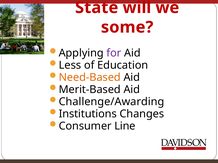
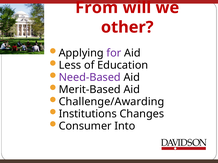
State: State -> From
some: some -> other
Need-Based colour: orange -> purple
Line: Line -> Into
